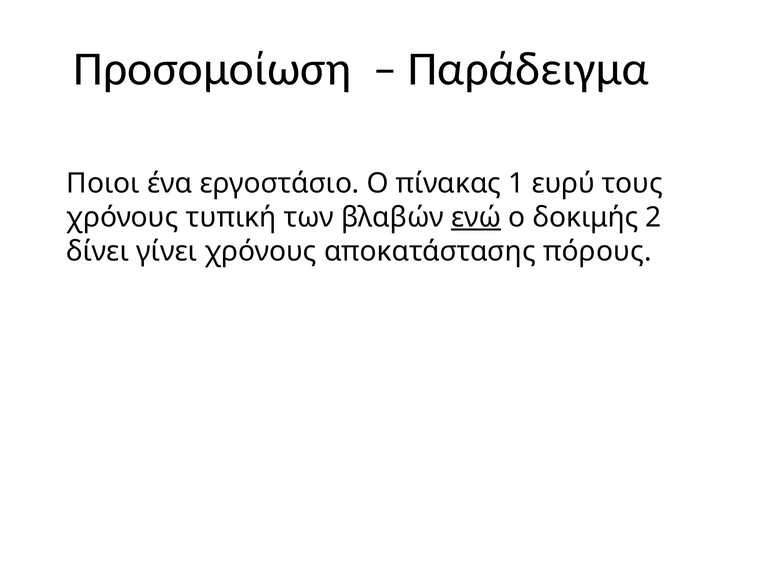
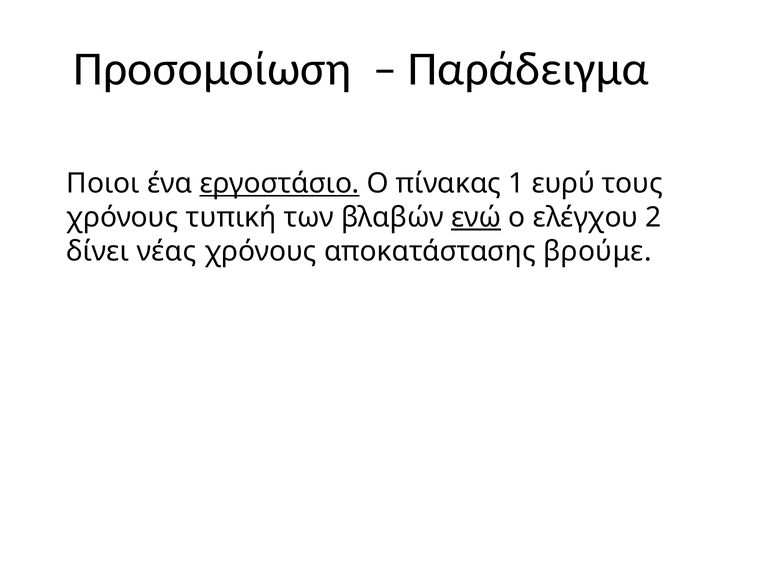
εργοστάσιο underline: none -> present
δοκιμής: δοκιμής -> ελέγχου
γίνει: γίνει -> νέας
πόρους: πόρους -> βρούμε
